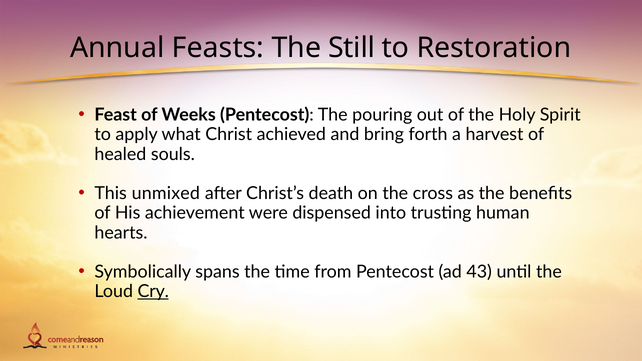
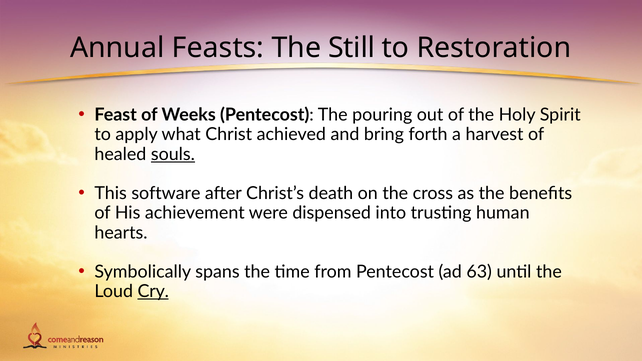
souls underline: none -> present
unmixed: unmixed -> software
43: 43 -> 63
